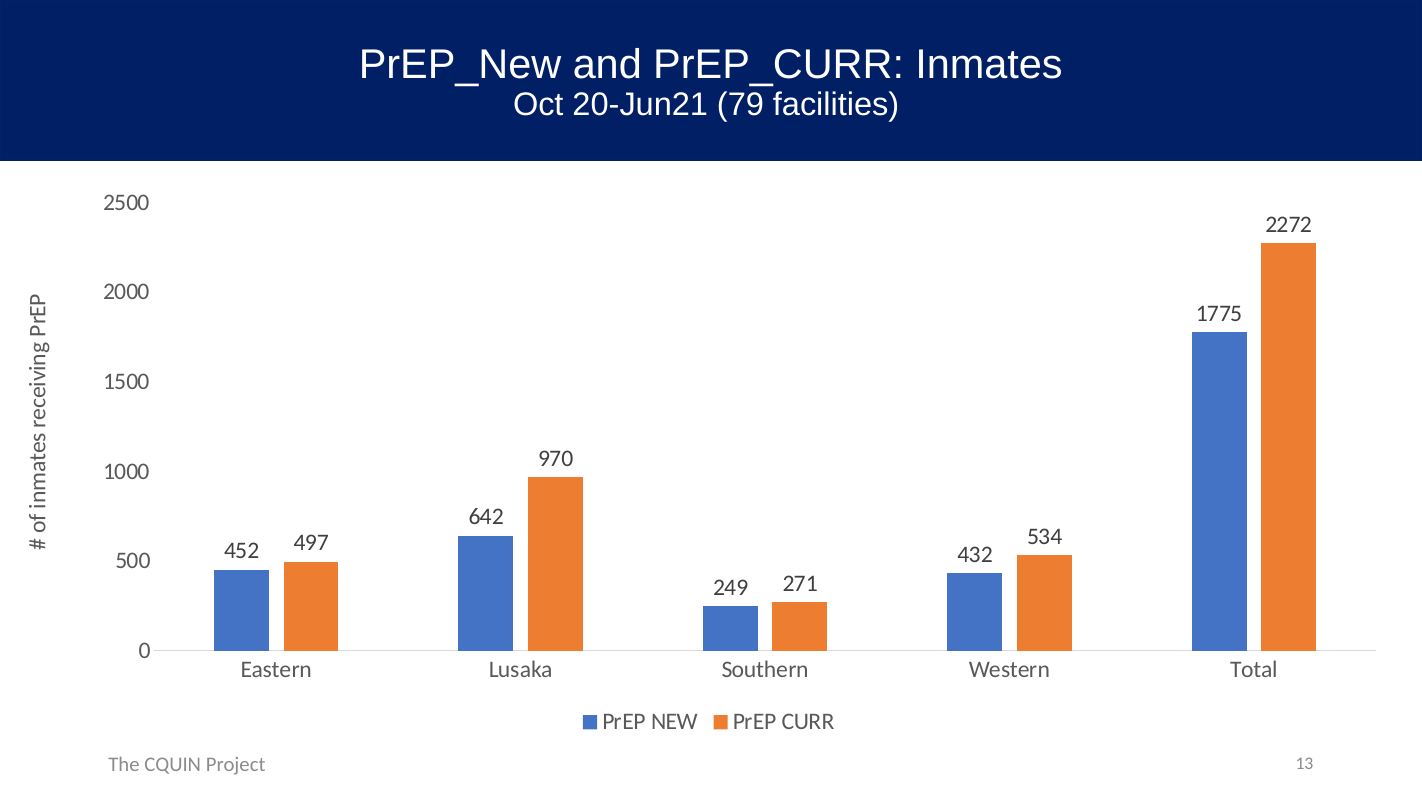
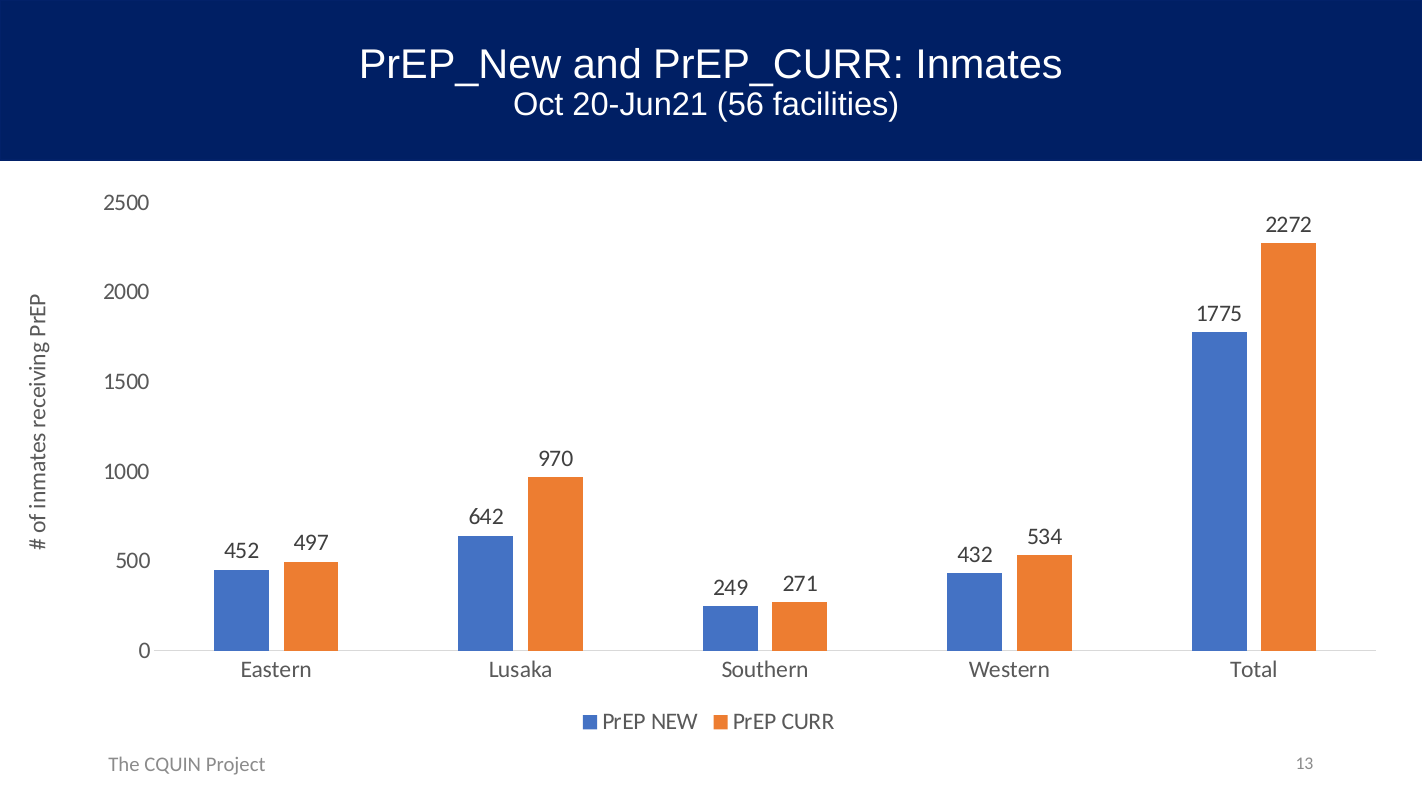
79: 79 -> 56
